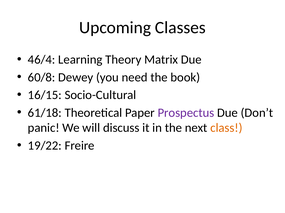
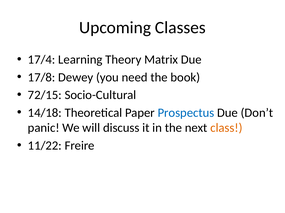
46/4: 46/4 -> 17/4
60/8: 60/8 -> 17/8
16/15: 16/15 -> 72/15
61/18: 61/18 -> 14/18
Prospectus colour: purple -> blue
19/22: 19/22 -> 11/22
